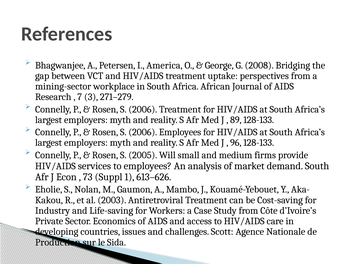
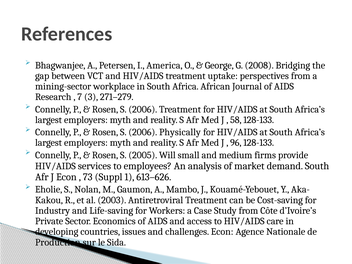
89: 89 -> 58
2006 Employees: Employees -> Physically
challenges Scott: Scott -> Econ
